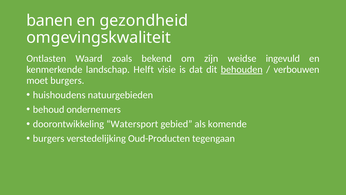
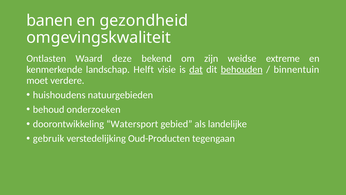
zoals: zoals -> deze
ingevuld: ingevuld -> extreme
dat underline: none -> present
verbouwen: verbouwen -> binnentuin
moet burgers: burgers -> verdere
ondernemers: ondernemers -> onderzoeken
komende: komende -> landelijke
burgers at (49, 138): burgers -> gebruik
